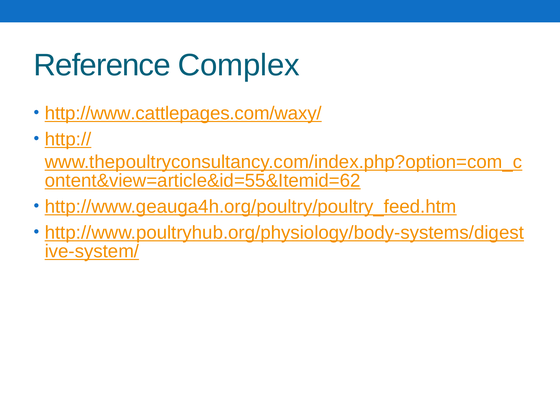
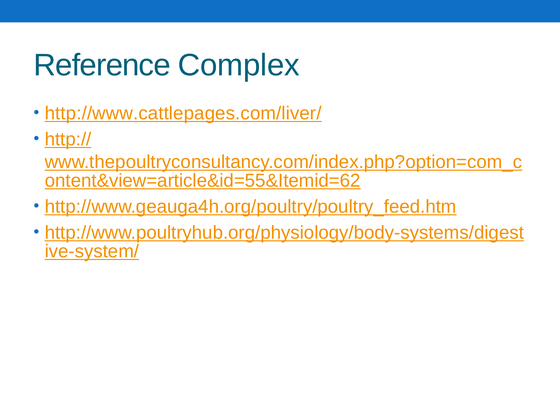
http://www.cattlepages.com/waxy/: http://www.cattlepages.com/waxy/ -> http://www.cattlepages.com/liver/
